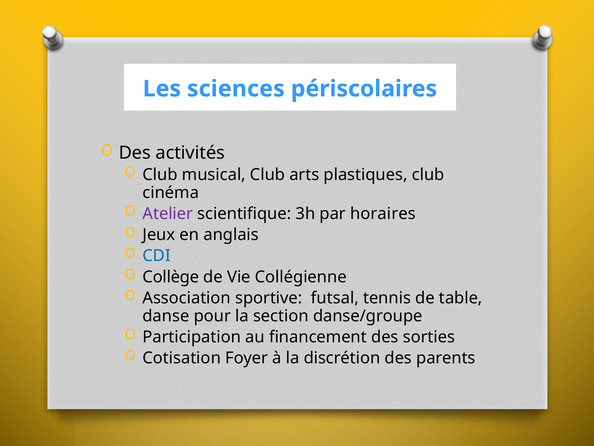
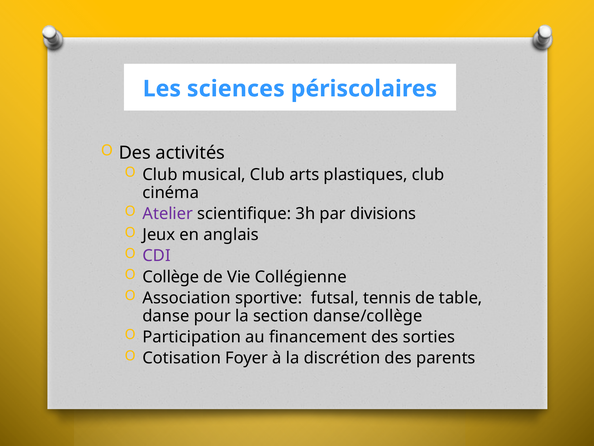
horaires: horaires -> divisions
CDI colour: blue -> purple
danse/groupe: danse/groupe -> danse/collège
